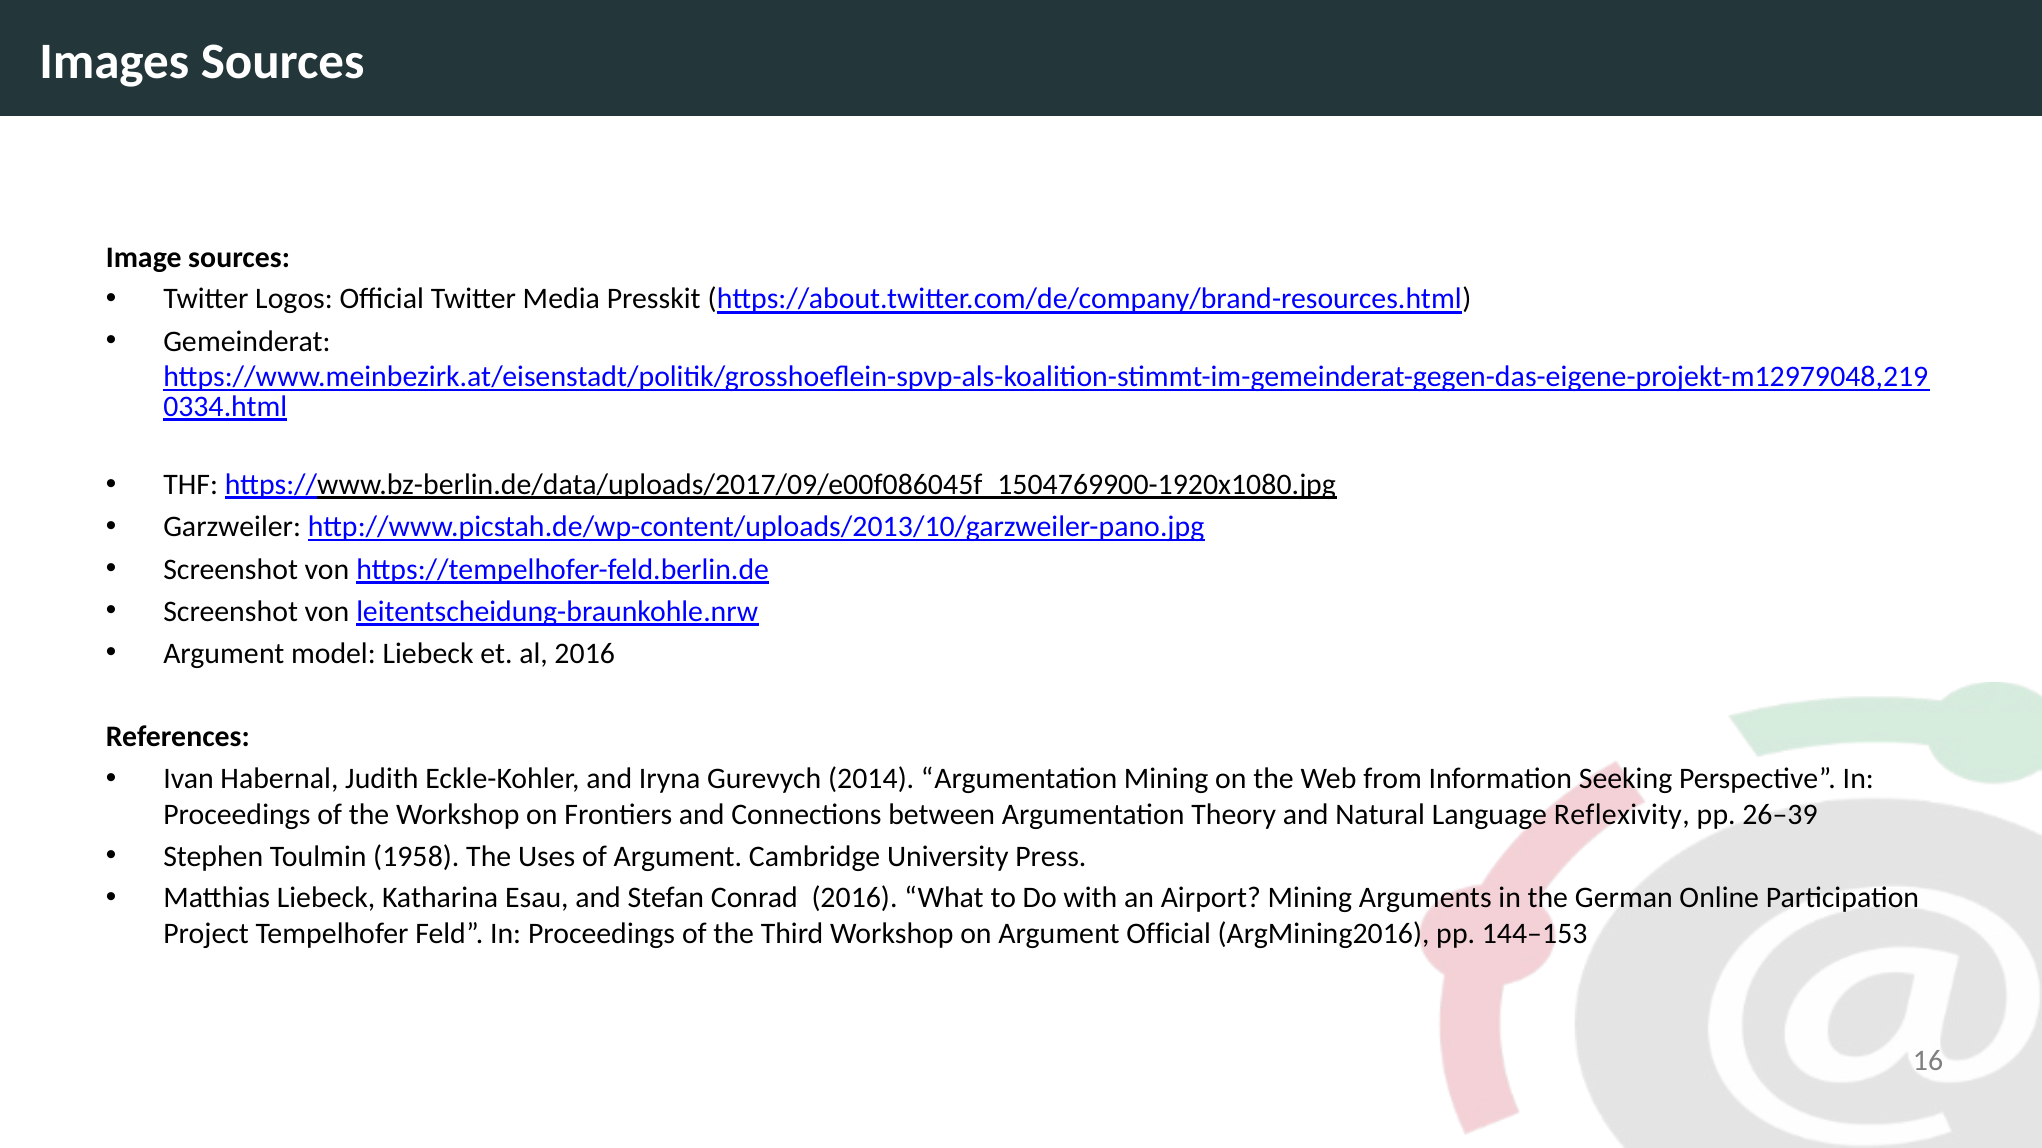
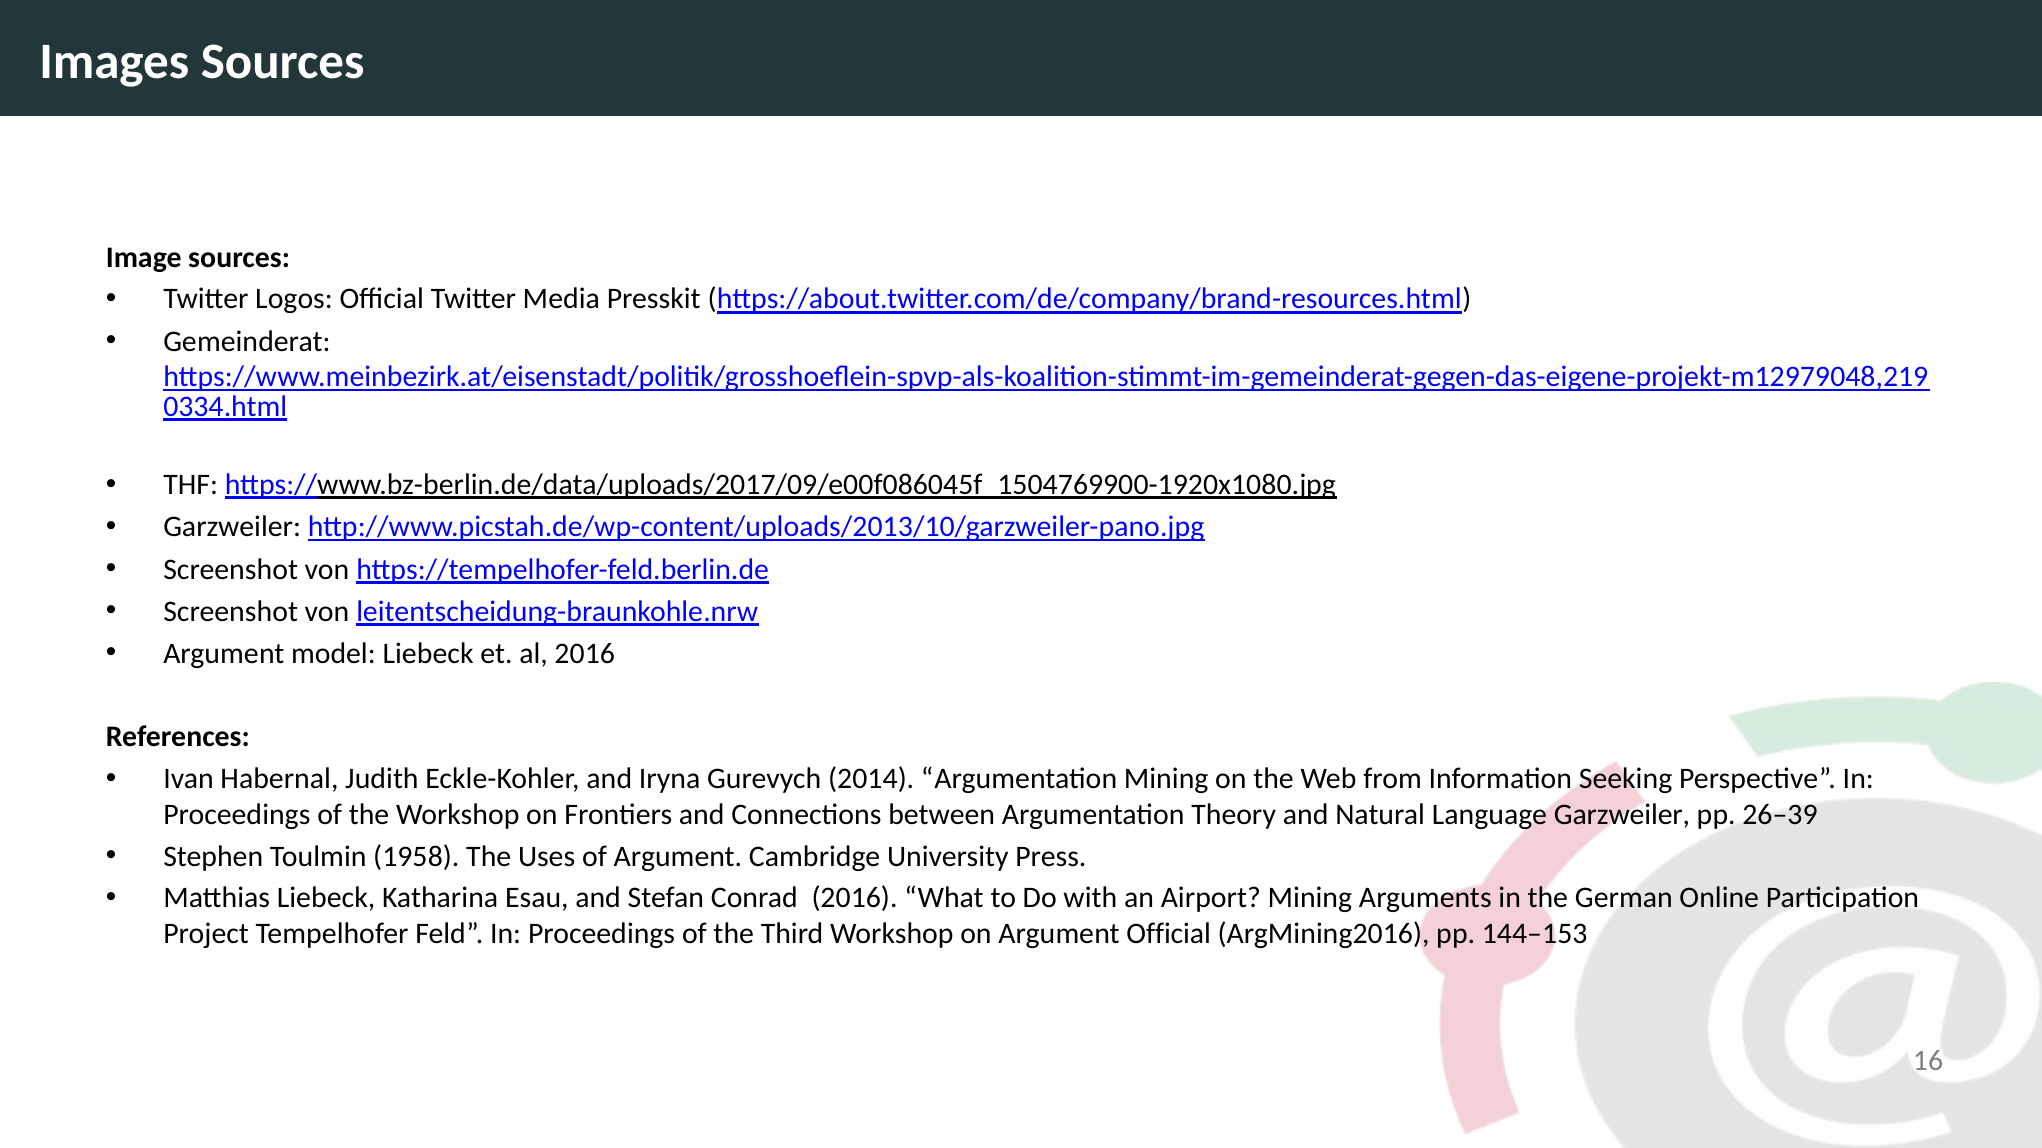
Language Reflexivity: Reflexivity -> Garzweiler
